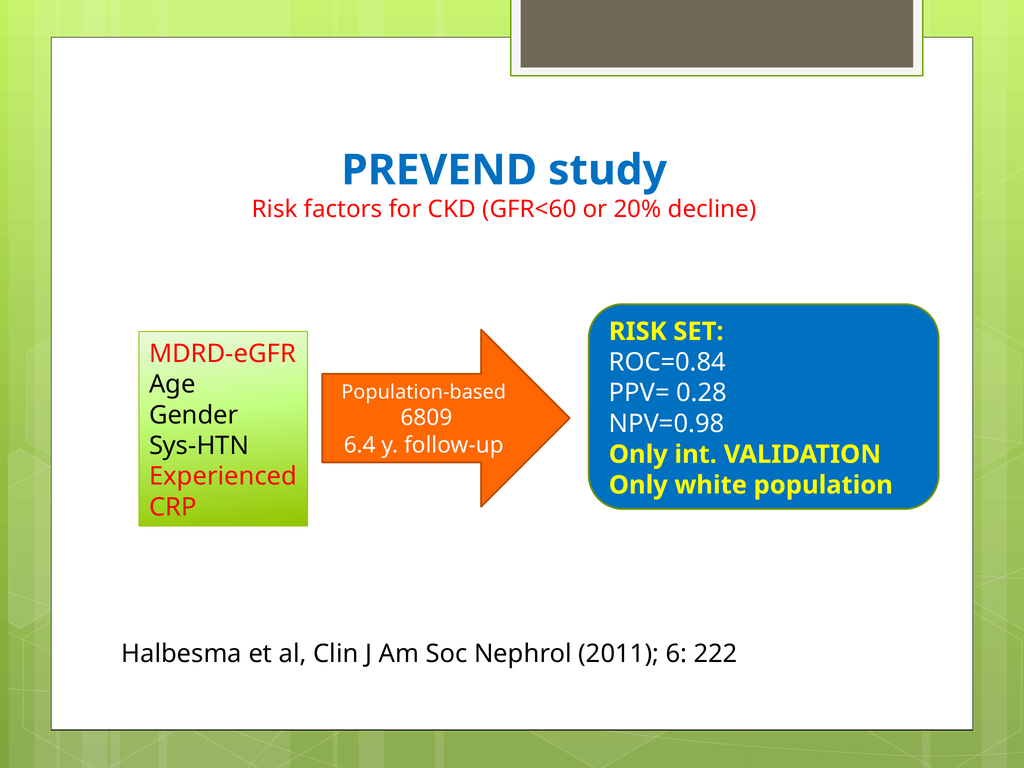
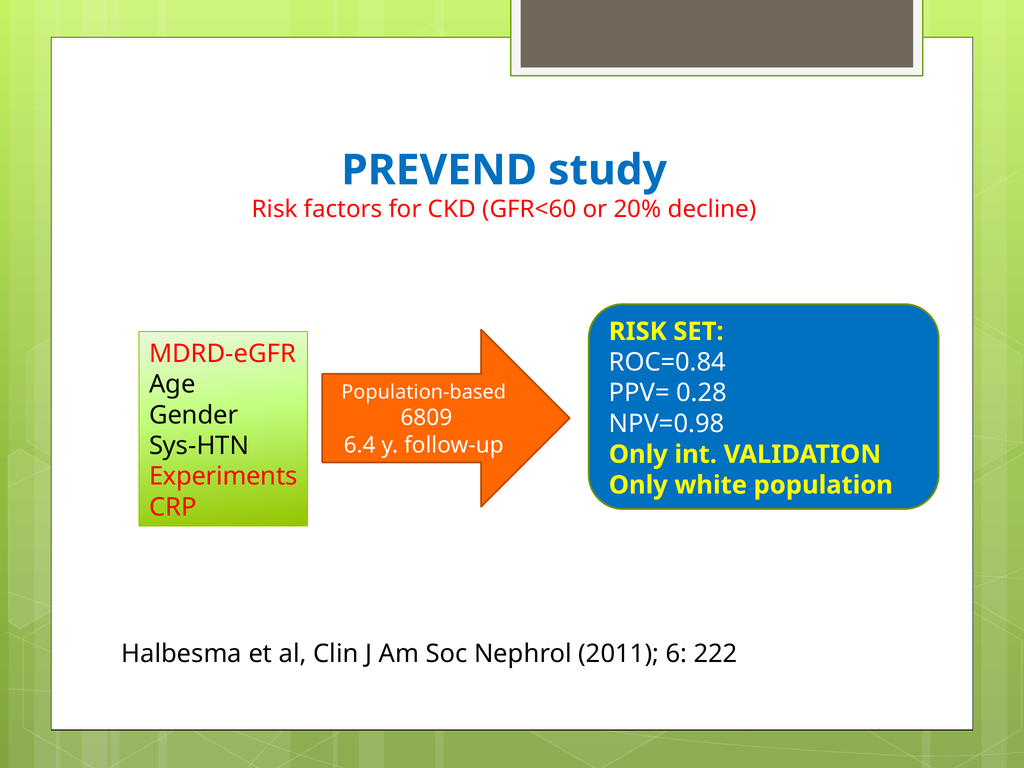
Experienced: Experienced -> Experiments
